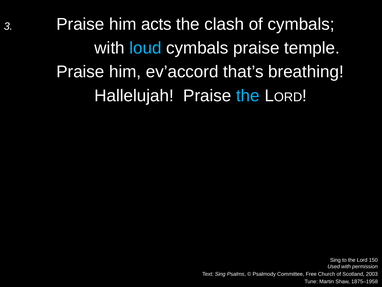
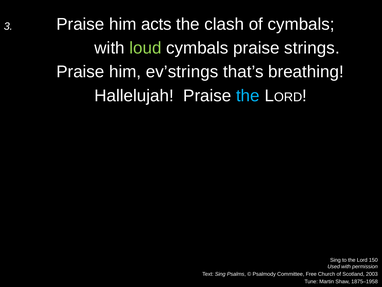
loud colour: light blue -> light green
temple: temple -> strings
ev’accord: ev’accord -> ev’strings
